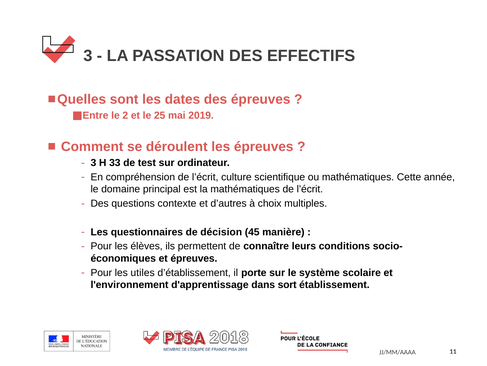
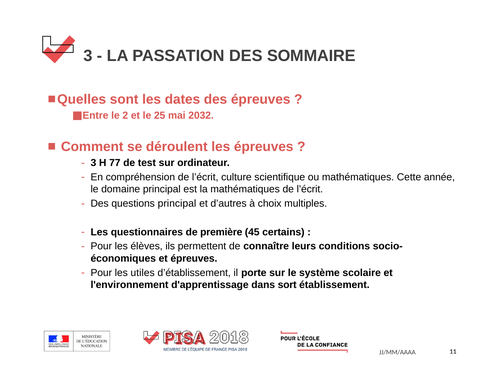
EFFECTIFS: EFFECTIFS -> SOMMAIRE
2019: 2019 -> 2032
33: 33 -> 77
questions contexte: contexte -> principal
décision: décision -> première
manière: manière -> certains
